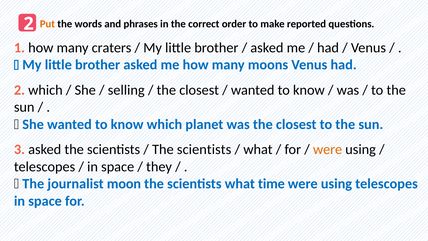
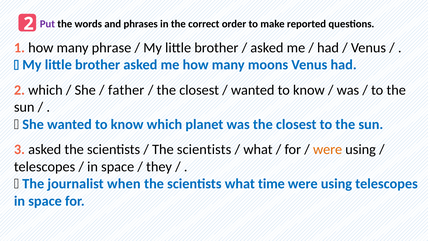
Put colour: orange -> purple
craters: craters -> phrase
selling: selling -> father
moon: moon -> when
